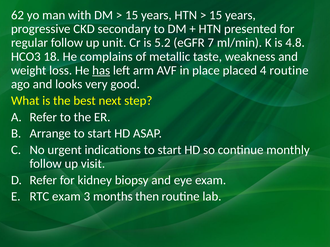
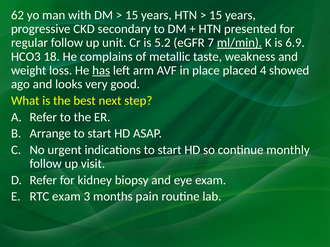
ml/min underline: none -> present
4.8: 4.8 -> 6.9
4 routine: routine -> showed
then: then -> pain
